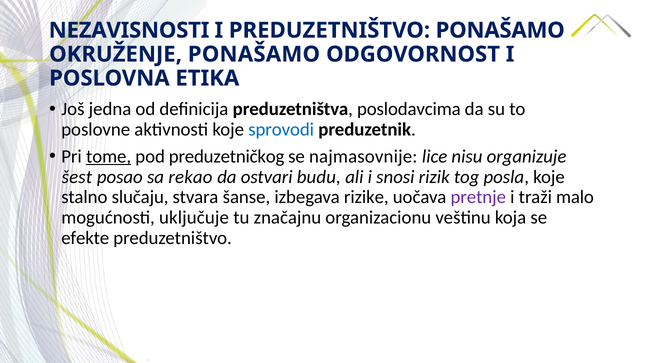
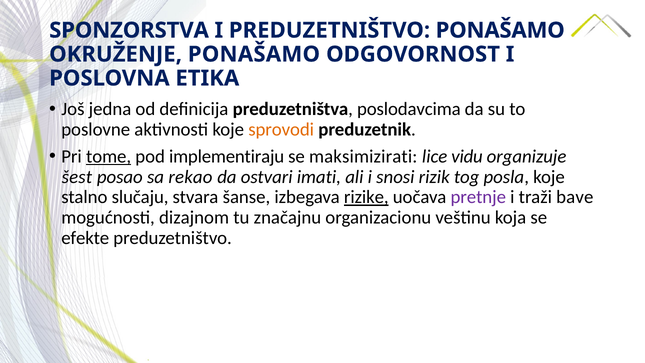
NEZAVISNOSTI: NEZAVISNOSTI -> SPONZORSTVA
sprovodi colour: blue -> orange
preduzetničkog: preduzetničkog -> implementiraju
najmasovnije: najmasovnije -> maksimizirati
nisu: nisu -> vidu
budu: budu -> imati
rizike underline: none -> present
malo: malo -> bave
uključuje: uključuje -> dizajnom
